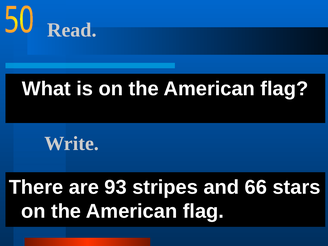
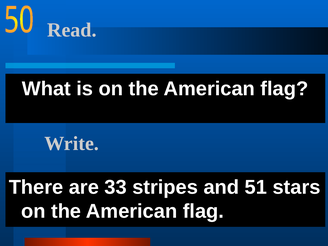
93: 93 -> 33
66: 66 -> 51
